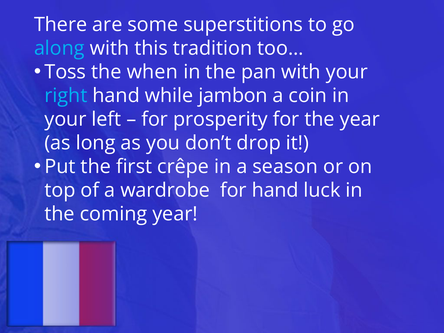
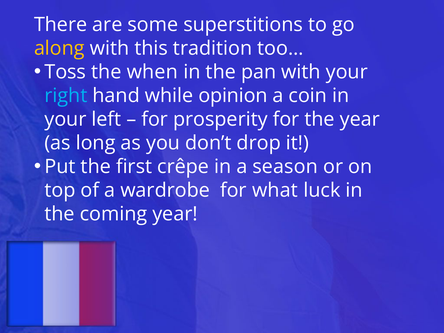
along colour: light blue -> yellow
jambon: jambon -> opinion
for hand: hand -> what
